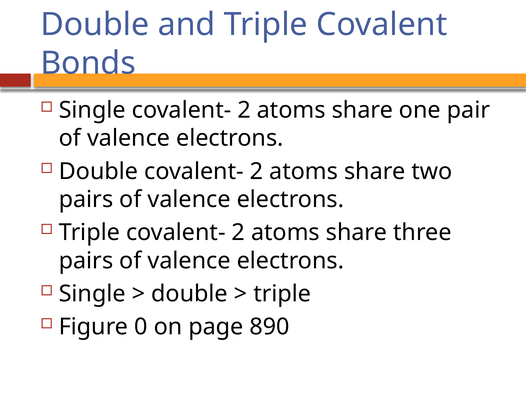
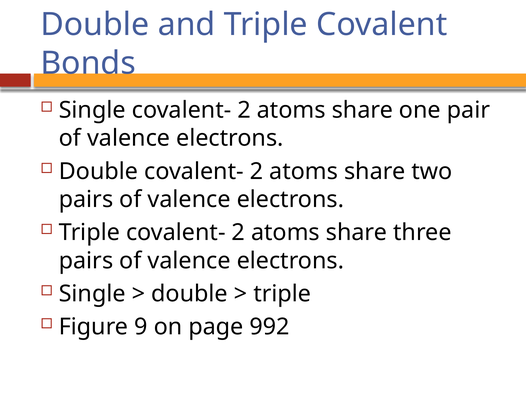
0: 0 -> 9
890: 890 -> 992
